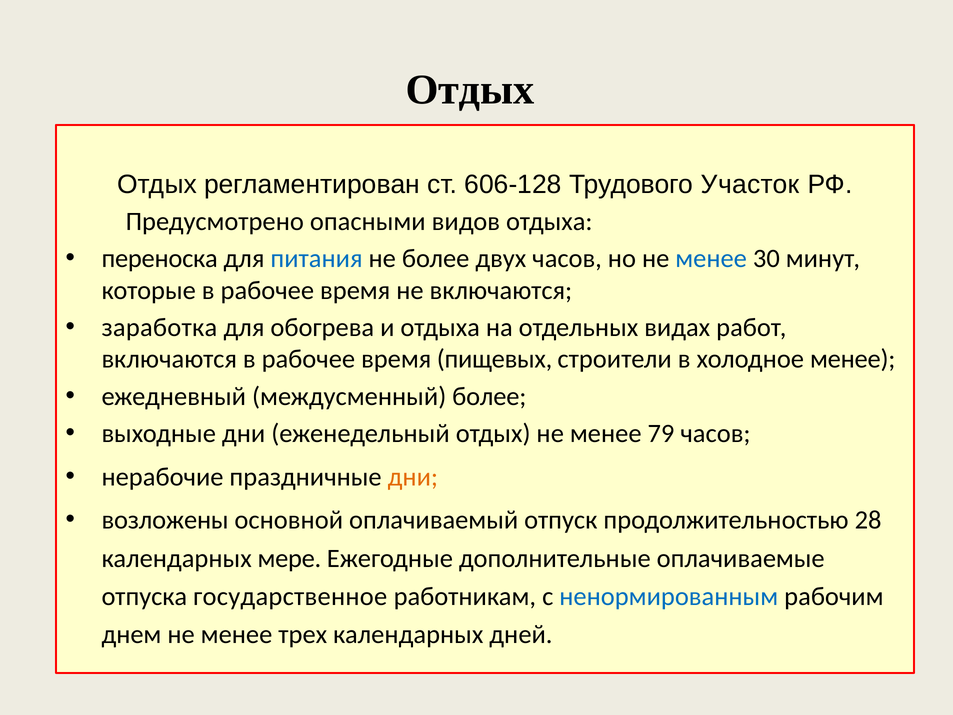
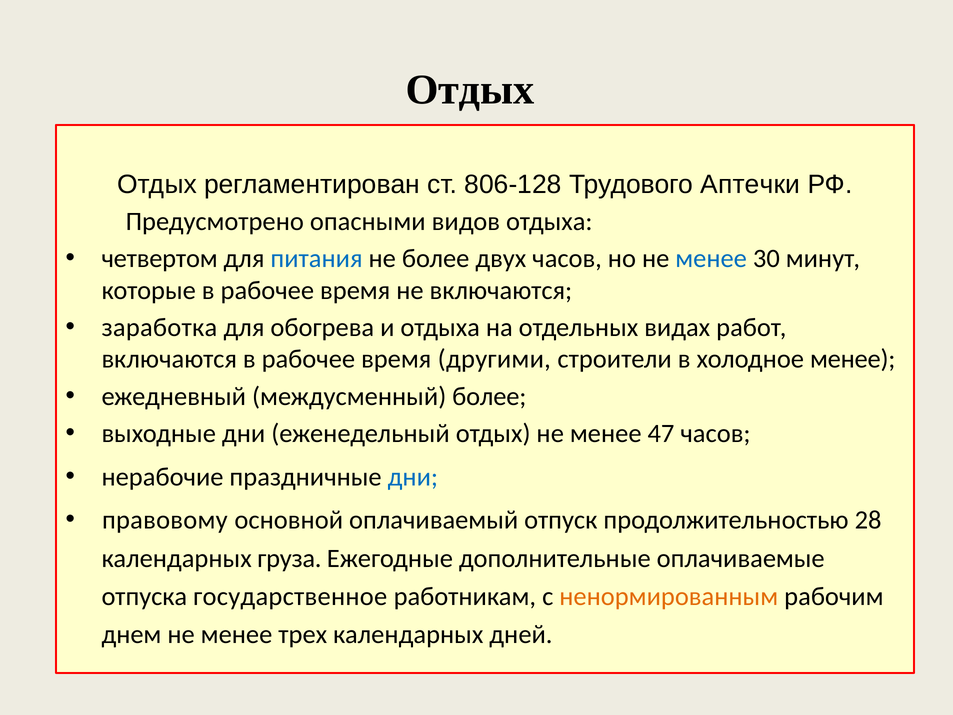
606-128: 606-128 -> 806-128
Участок: Участок -> Аптечки
переноска: переноска -> четвертом
пищевых: пищевых -> другими
79: 79 -> 47
дни at (413, 477) colour: orange -> blue
возложены: возложены -> правовому
мере: мере -> груза
ненормированным colour: blue -> orange
